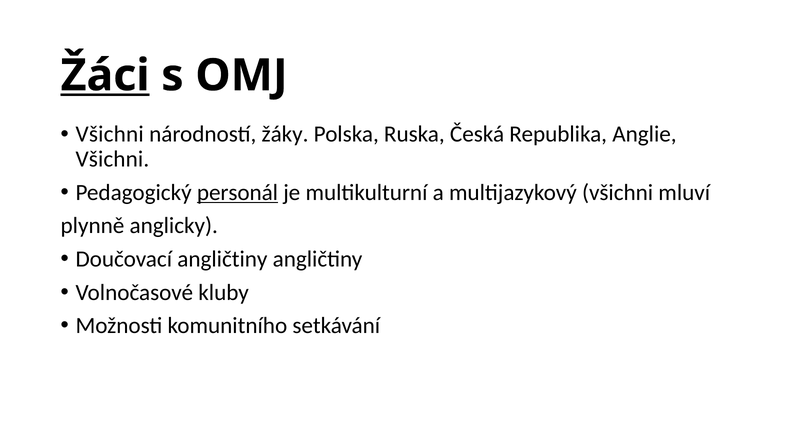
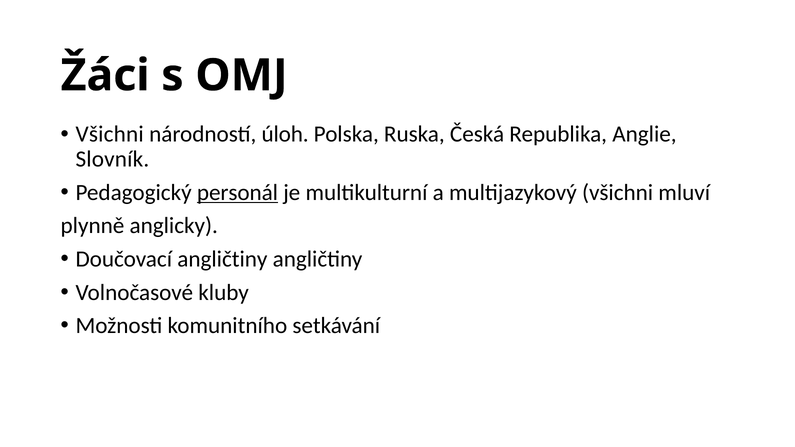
Žáci underline: present -> none
žáky: žáky -> úloh
Všichni at (112, 159): Všichni -> Slovník
